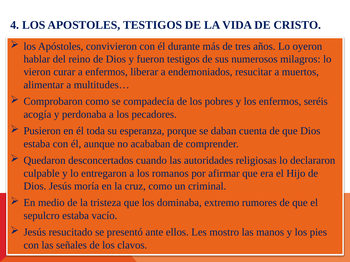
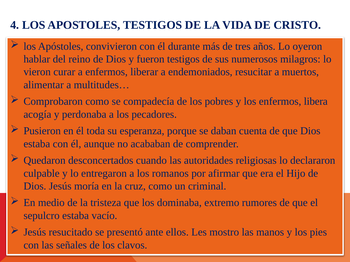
seréis: seréis -> libera
